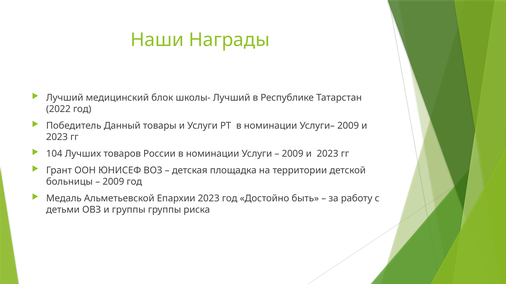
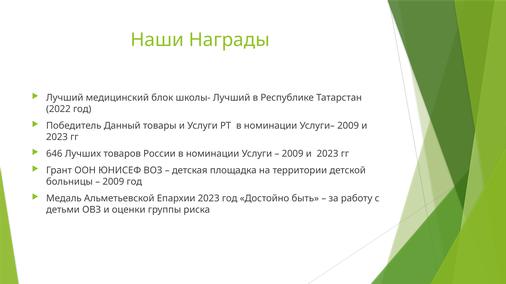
104: 104 -> 646
и группы: группы -> оценки
